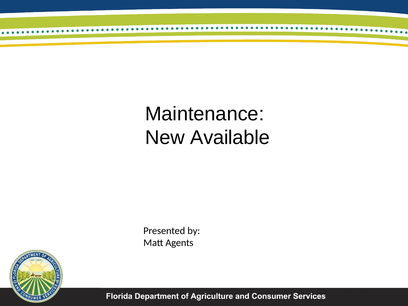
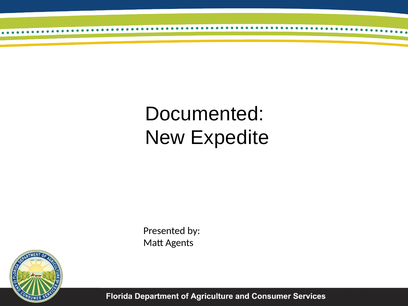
Maintenance: Maintenance -> Documented
Available: Available -> Expedite
